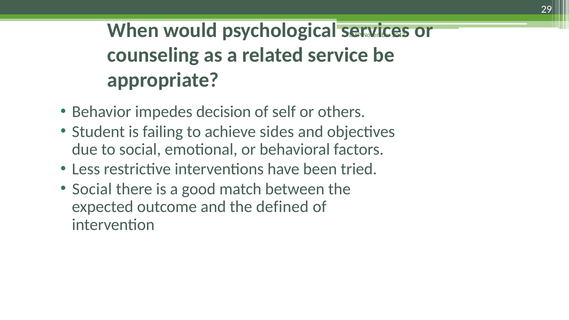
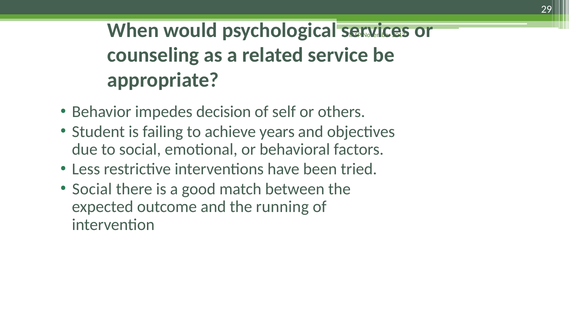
sides: sides -> years
defined: defined -> running
